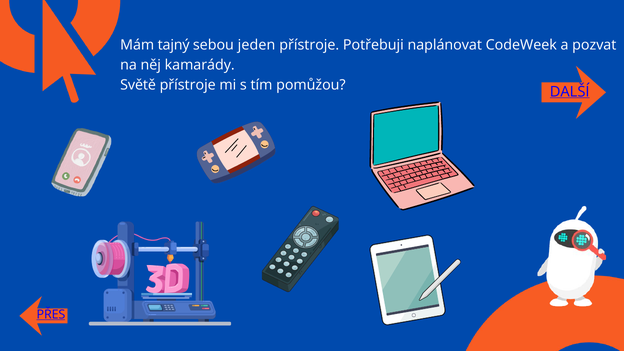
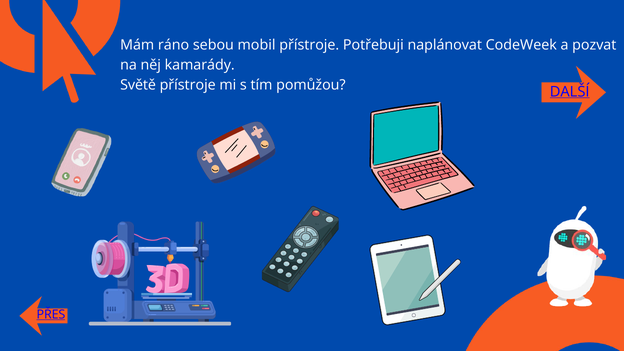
tajný: tajný -> ráno
jeden: jeden -> mobil
